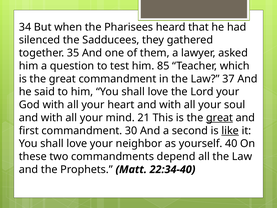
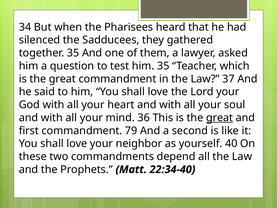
him 85: 85 -> 35
21: 21 -> 36
30: 30 -> 79
like underline: present -> none
